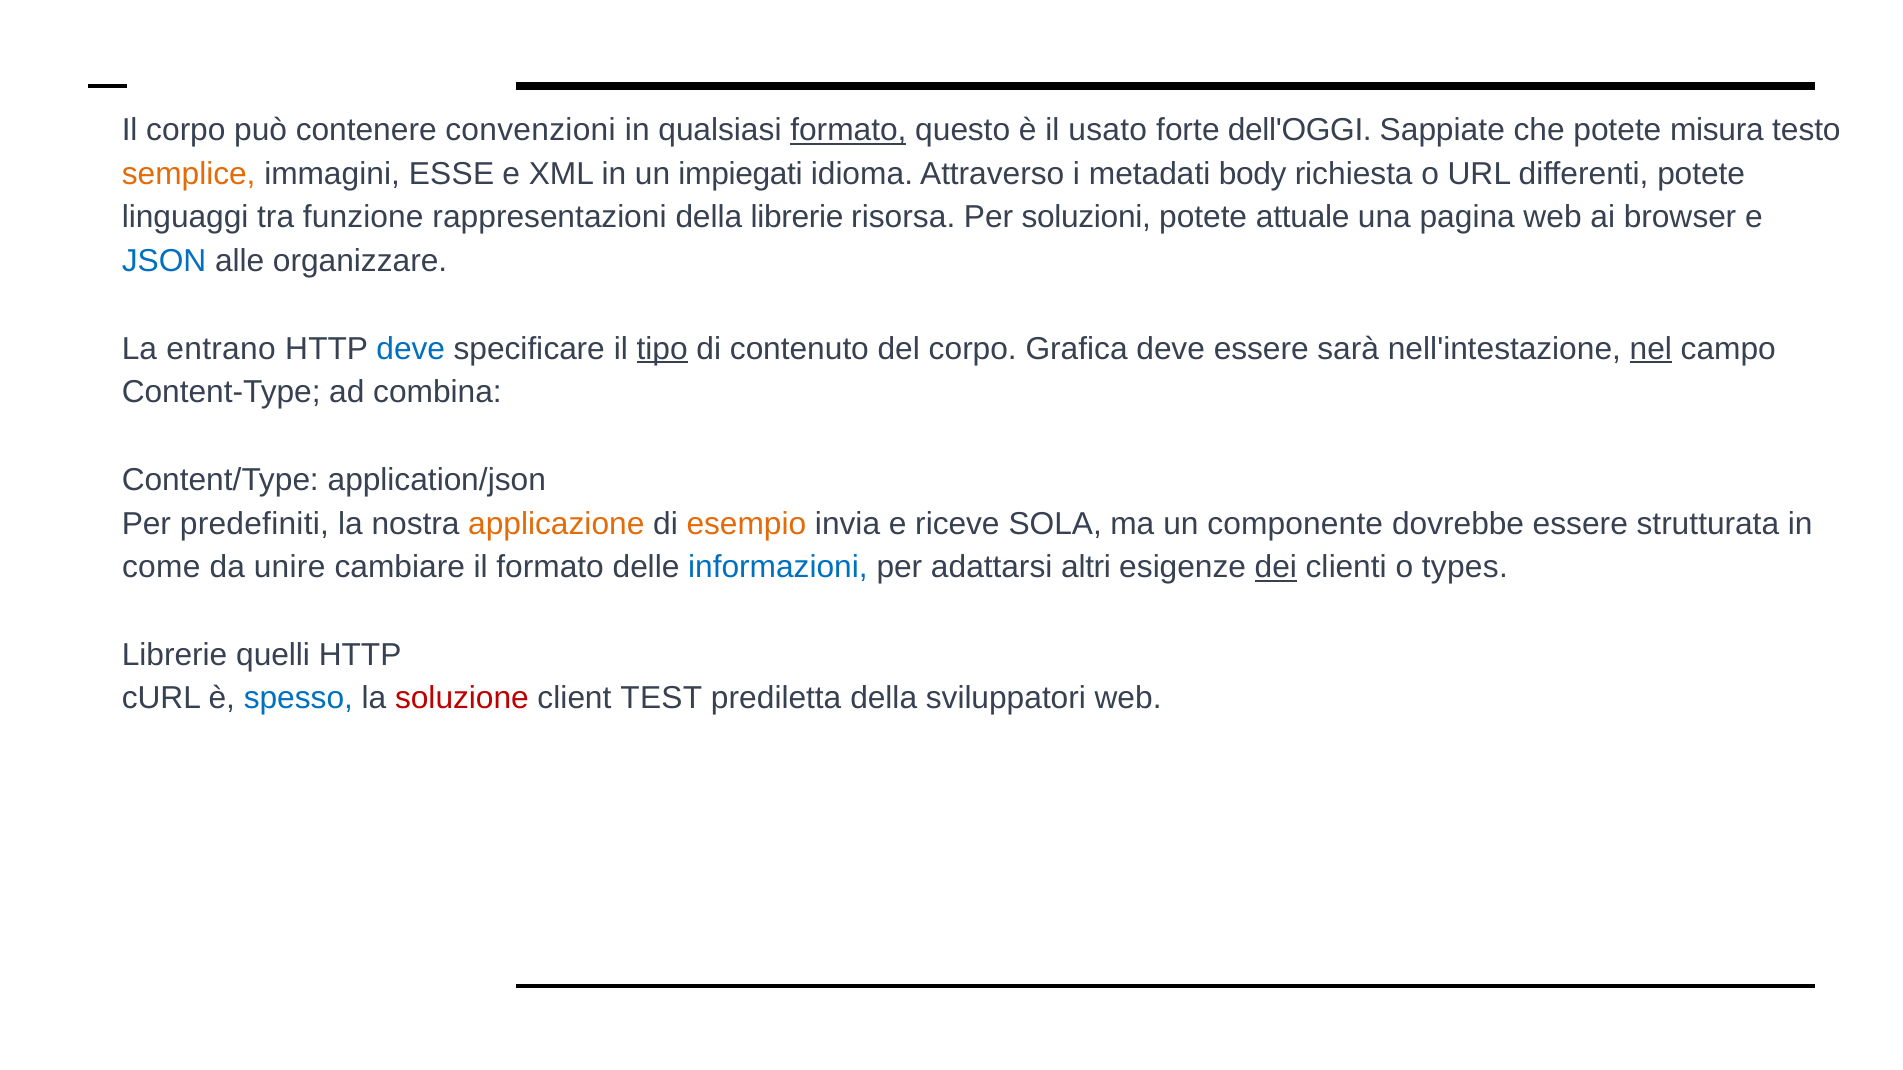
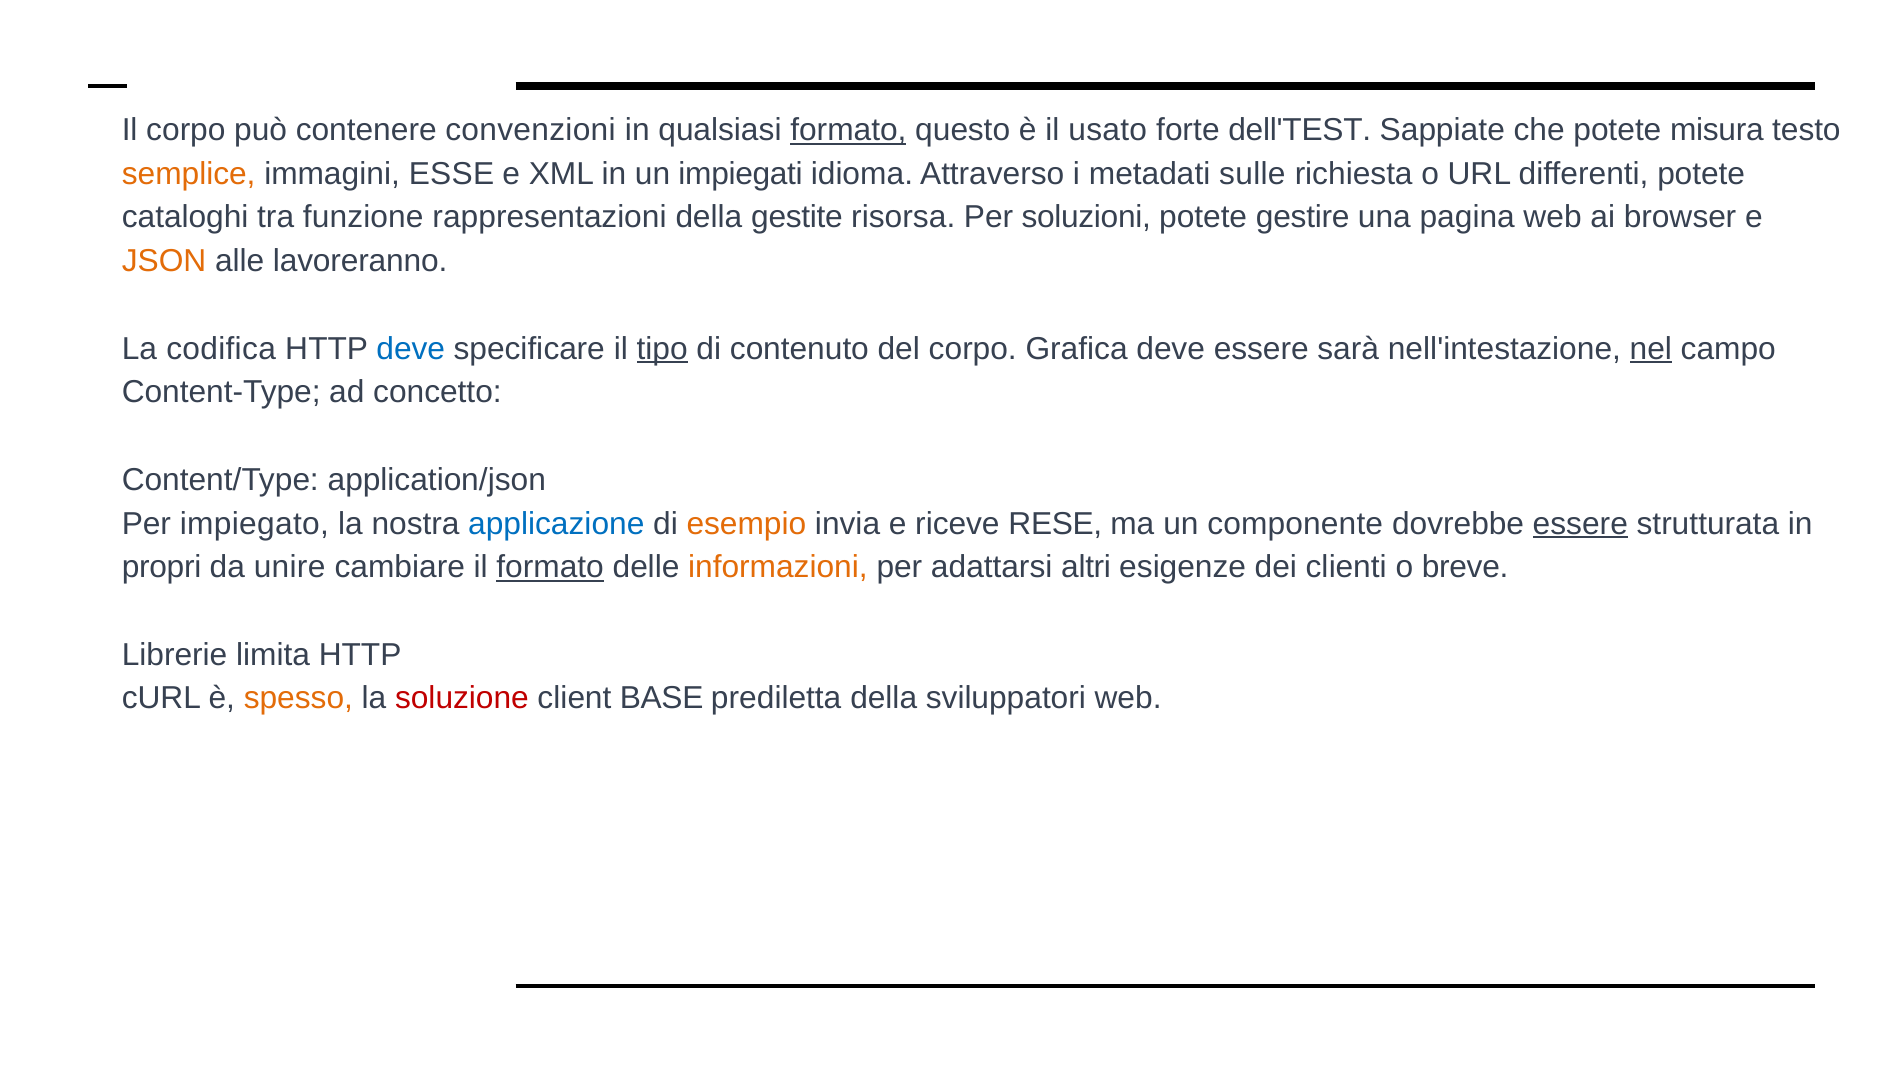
dell'OGGI: dell'OGGI -> dell'TEST
body: body -> sulle
linguaggi: linguaggi -> cataloghi
della librerie: librerie -> gestite
attuale: attuale -> gestire
JSON colour: blue -> orange
organizzare: organizzare -> lavoreranno
entrano: entrano -> codifica
combina: combina -> concetto
predefiniti: predefiniti -> impiegato
applicazione colour: orange -> blue
SOLA: SOLA -> RESE
essere at (1580, 524) underline: none -> present
come: come -> propri
formato at (550, 568) underline: none -> present
informazioni colour: blue -> orange
dei underline: present -> none
types: types -> breve
quelli: quelli -> limita
spesso colour: blue -> orange
TEST: TEST -> BASE
